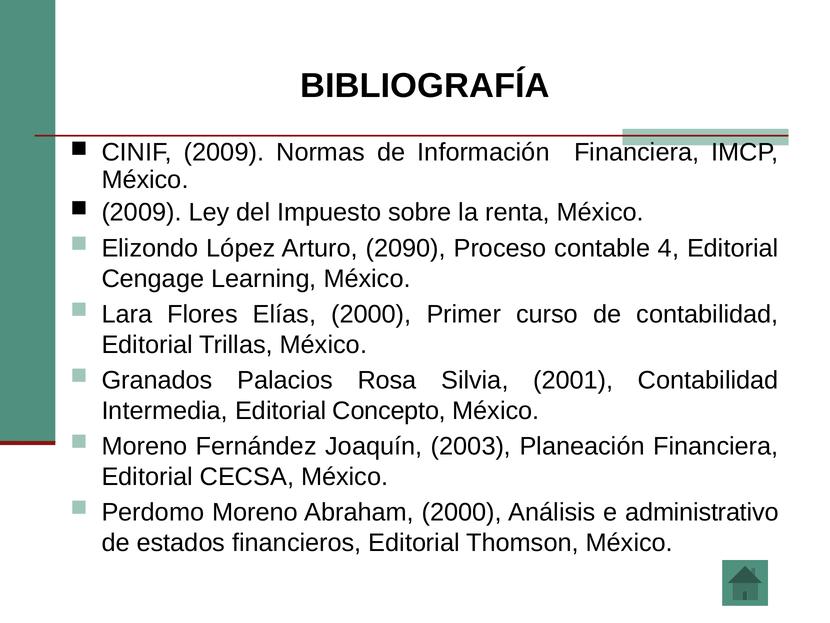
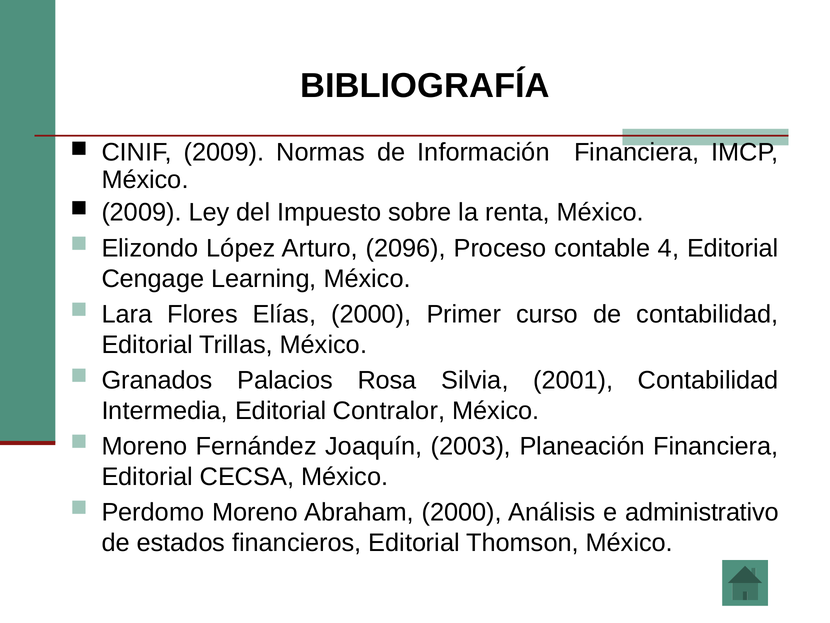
2090: 2090 -> 2096
Concepto: Concepto -> Contralor
